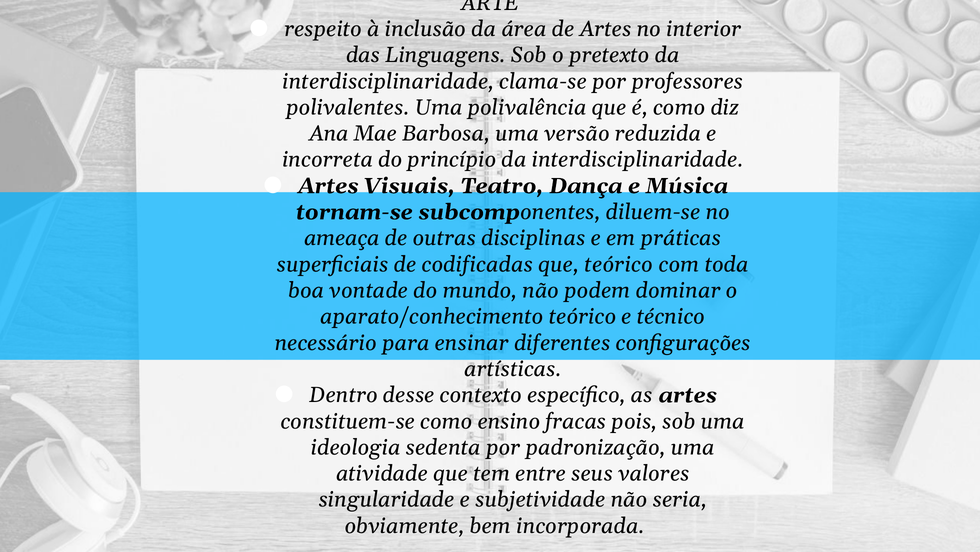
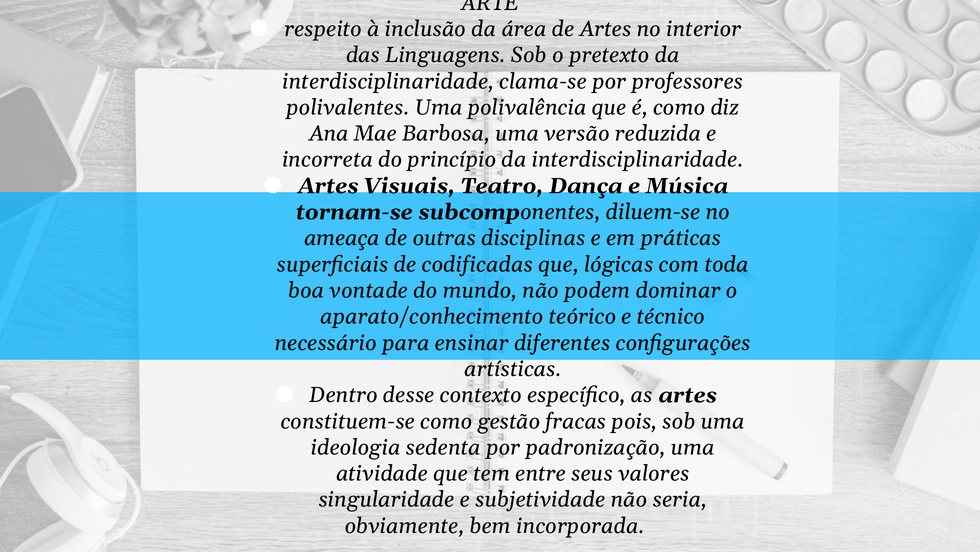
que teórico: teórico -> lógicas
ensino: ensino -> gestão
